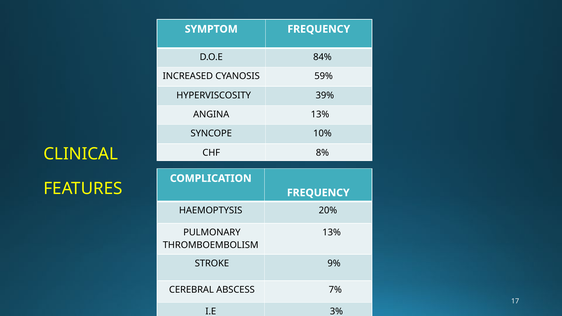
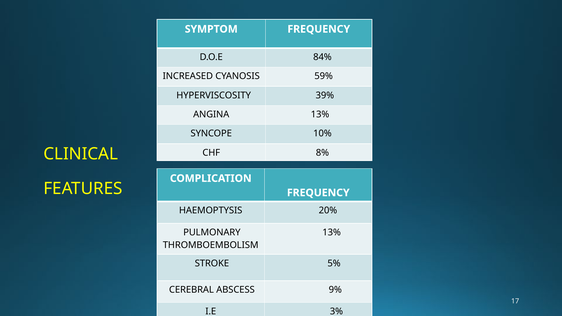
9%: 9% -> 5%
7%: 7% -> 9%
